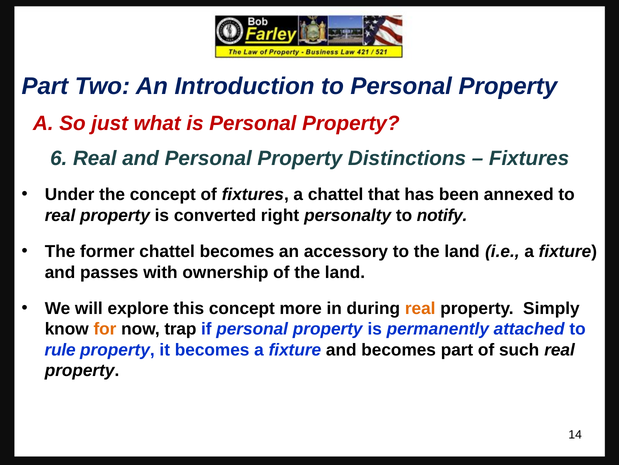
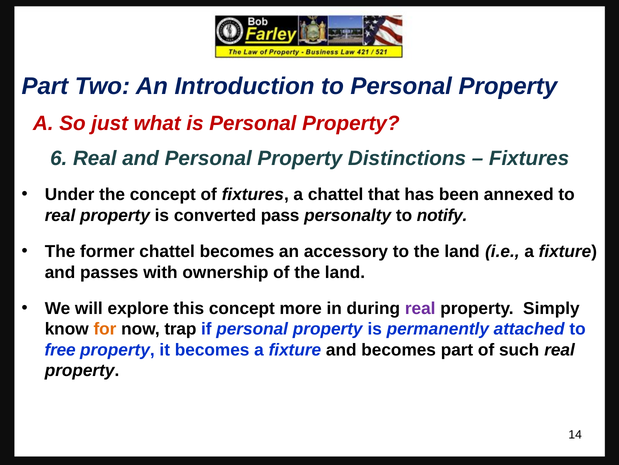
right: right -> pass
real at (420, 308) colour: orange -> purple
rule: rule -> free
